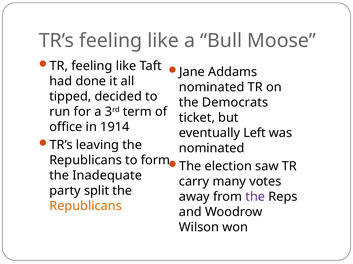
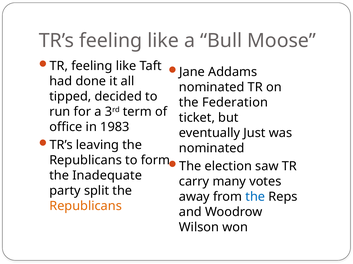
Democrats: Democrats -> Federation
1914: 1914 -> 1983
Left: Left -> Just
the at (255, 197) colour: purple -> blue
